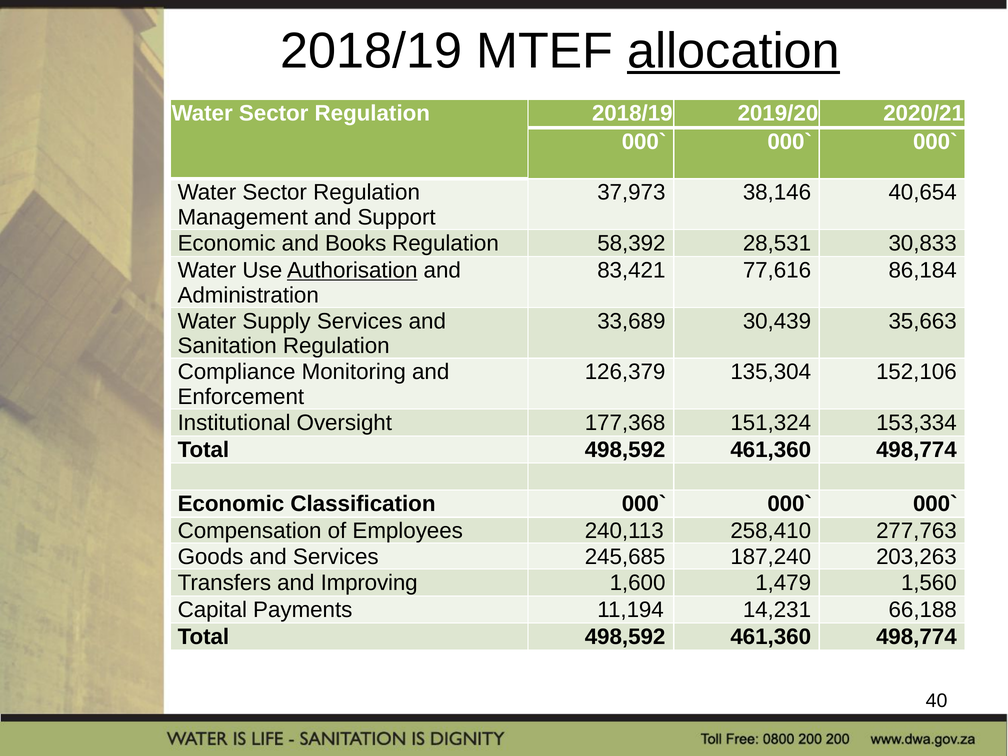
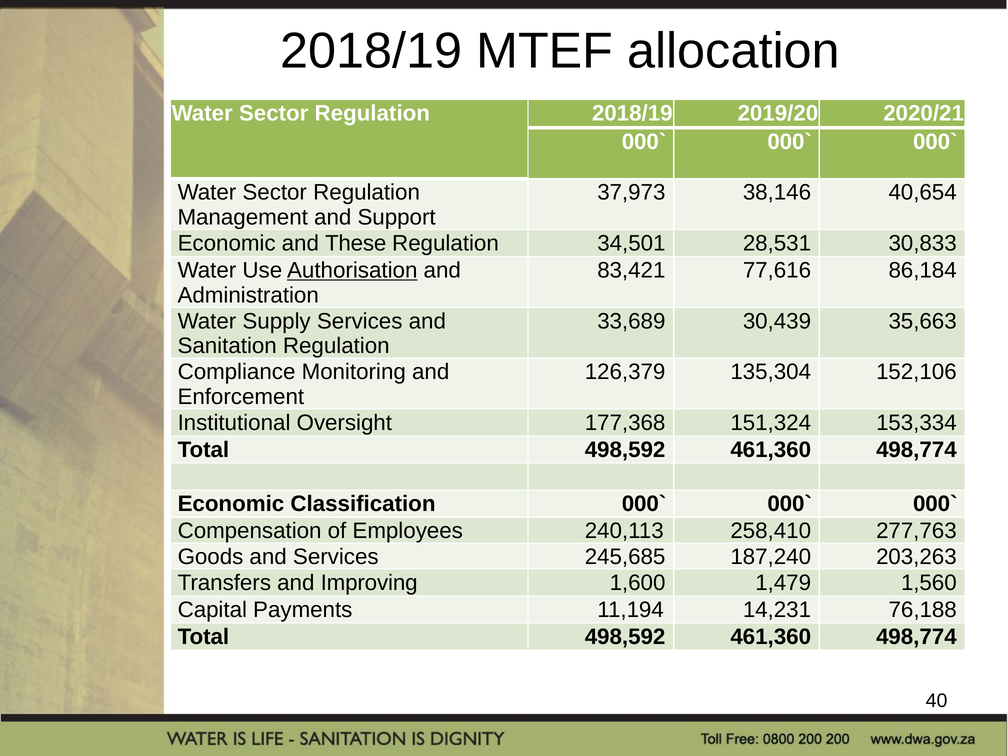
allocation underline: present -> none
Books: Books -> These
58,392: 58,392 -> 34,501
66,188: 66,188 -> 76,188
